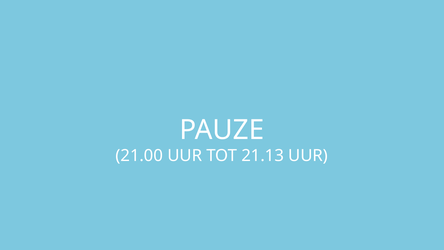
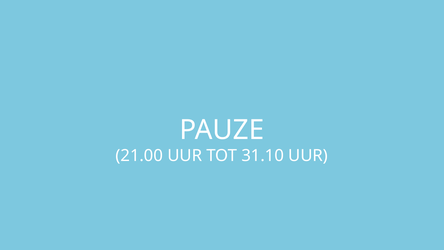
21.13: 21.13 -> 31.10
